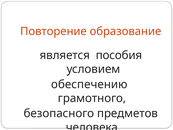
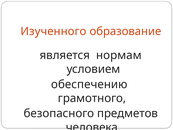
Повторение: Повторение -> Изученного
пособия: пособия -> нормам
